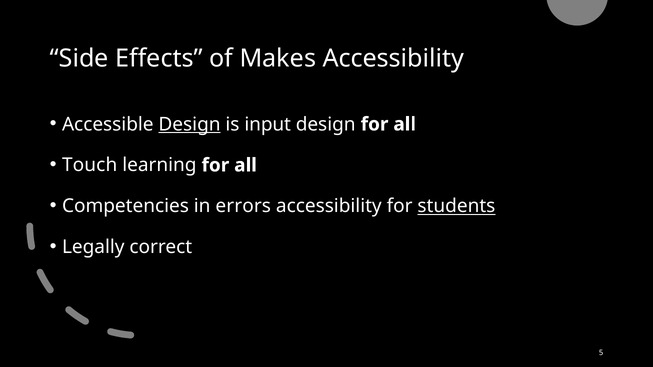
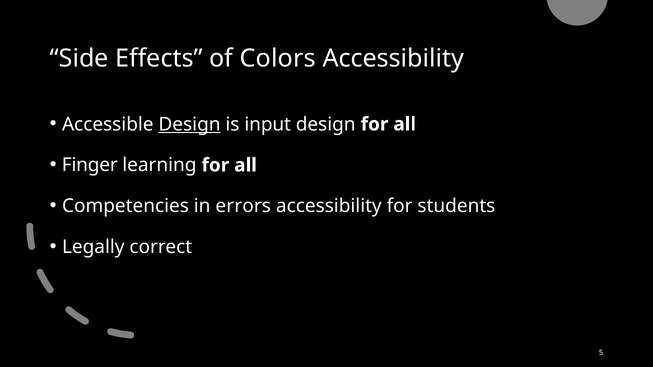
Makes: Makes -> Colors
Touch: Touch -> Finger
students underline: present -> none
